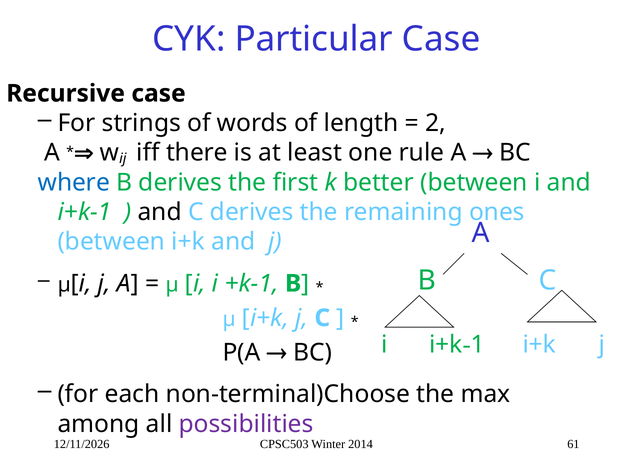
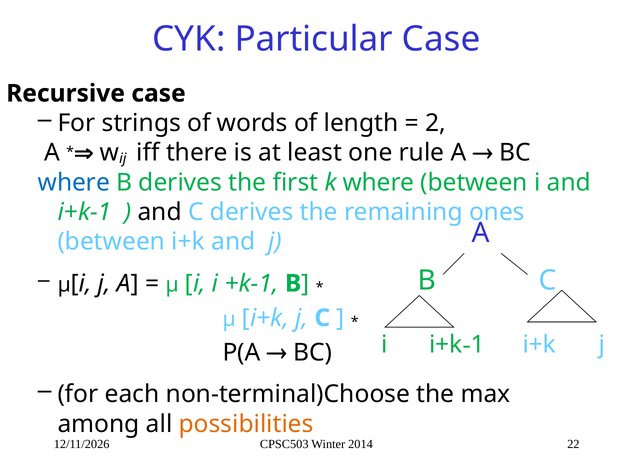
k better: better -> where
possibilities colour: purple -> orange
61: 61 -> 22
